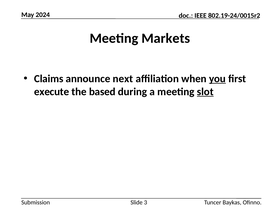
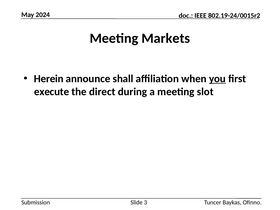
Claims: Claims -> Herein
next: next -> shall
based: based -> direct
slot underline: present -> none
